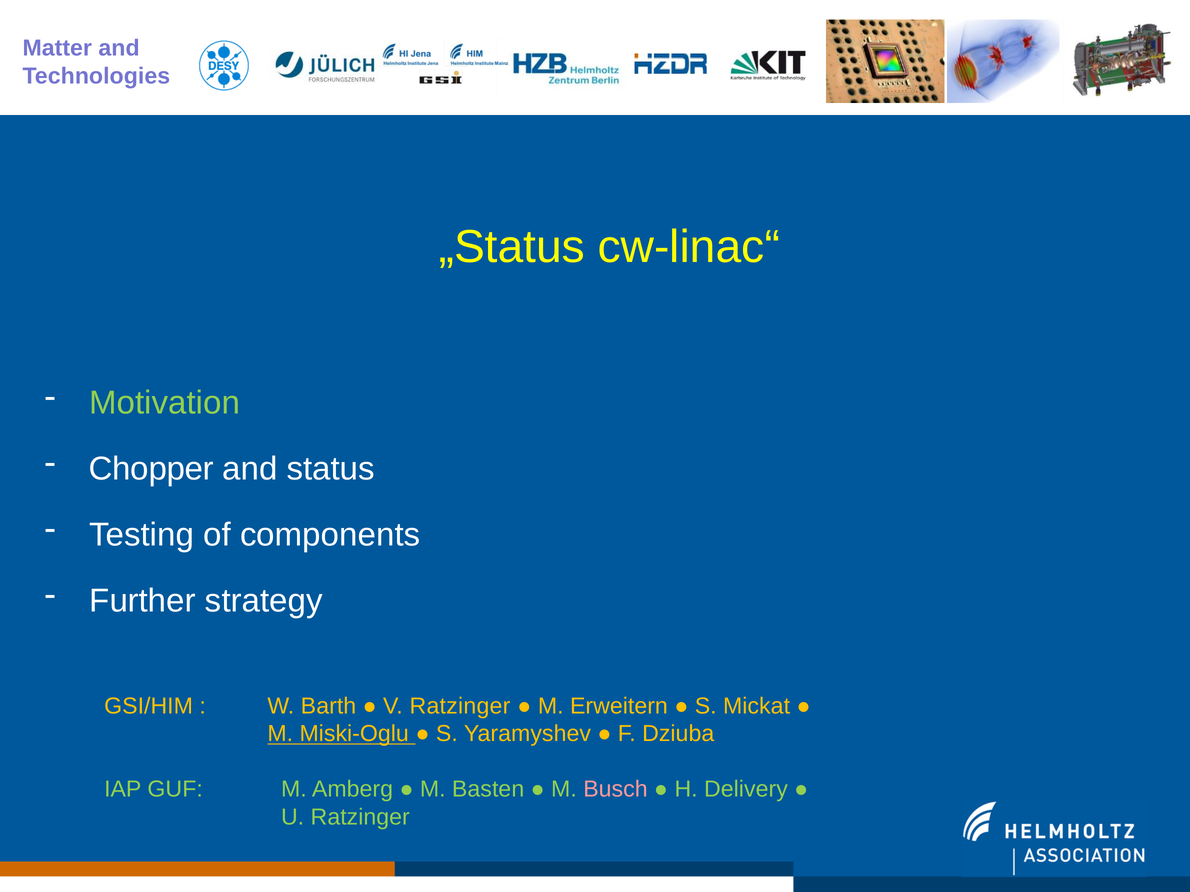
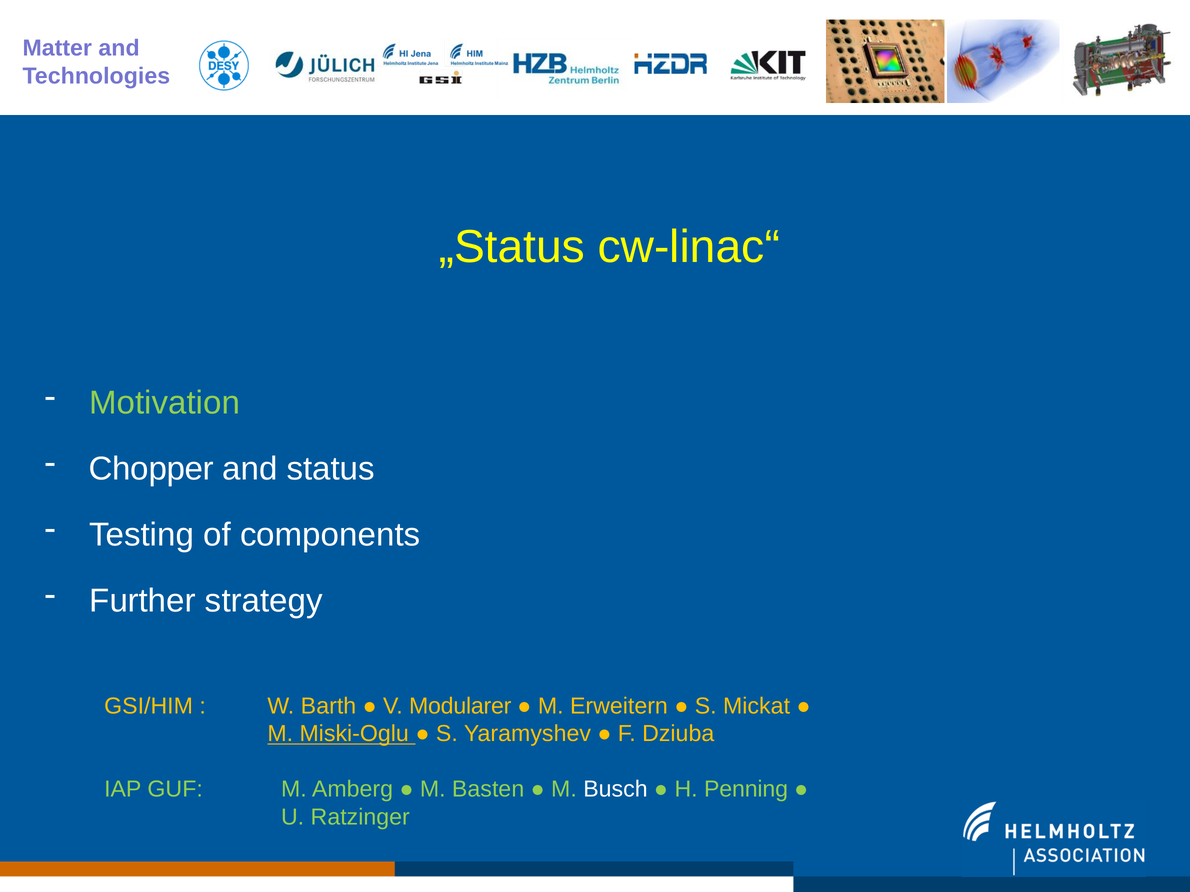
V Ratzinger: Ratzinger -> Modularer
Busch colour: pink -> white
Delivery: Delivery -> Penning
